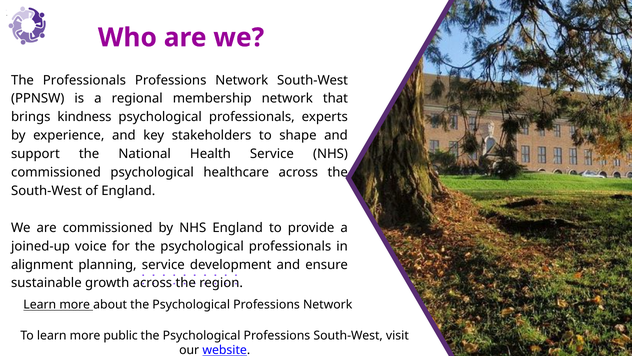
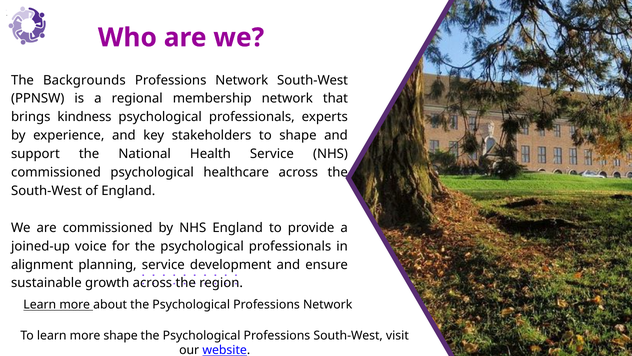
The Professionals: Professionals -> Backgrounds
more public: public -> shape
